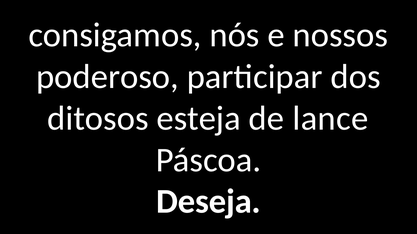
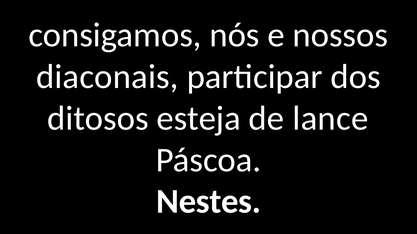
poderoso: poderoso -> diaconais
Deseja: Deseja -> Nestes
